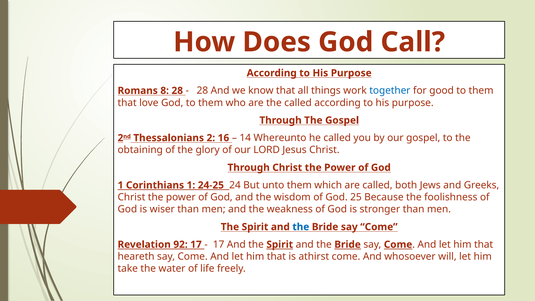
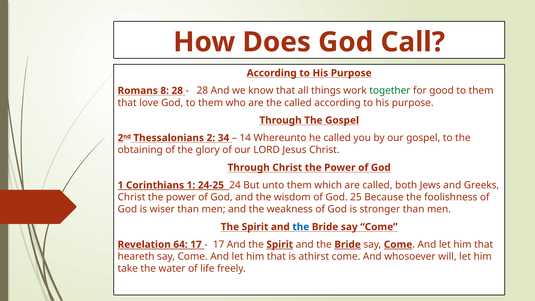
together colour: blue -> green
16: 16 -> 34
92: 92 -> 64
